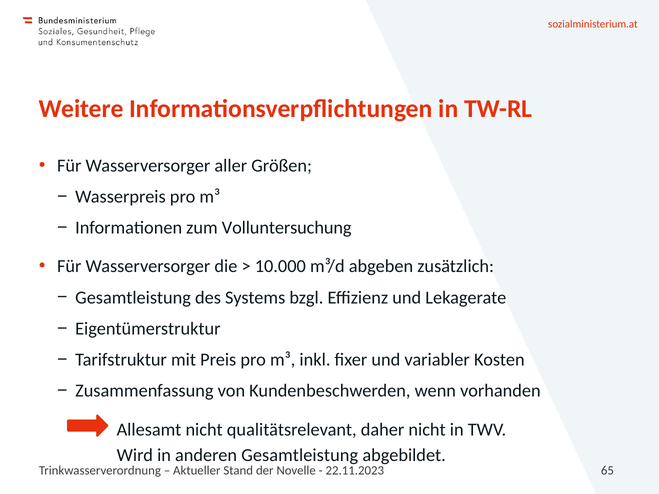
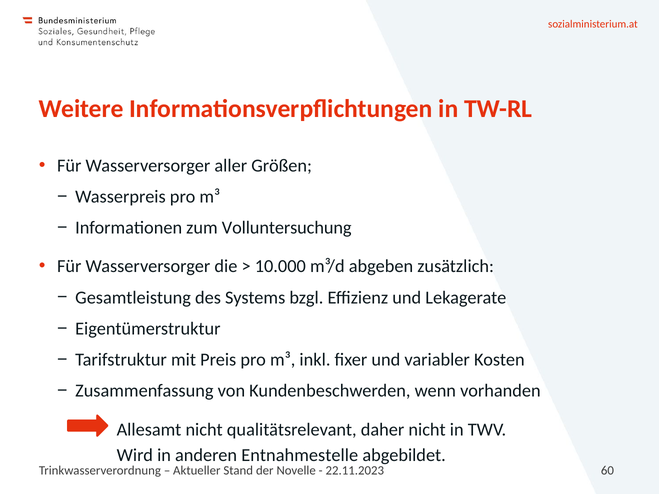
anderen Gesamtleistung: Gesamtleistung -> Entnahmestelle
65: 65 -> 60
